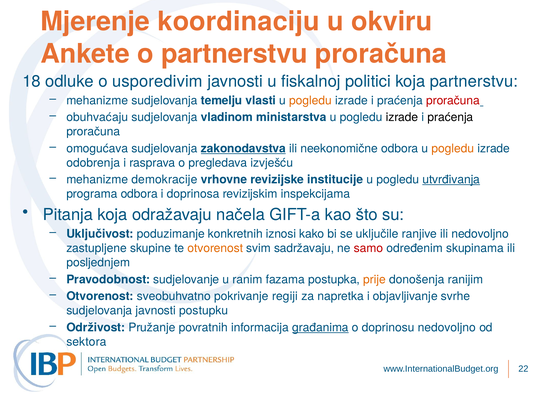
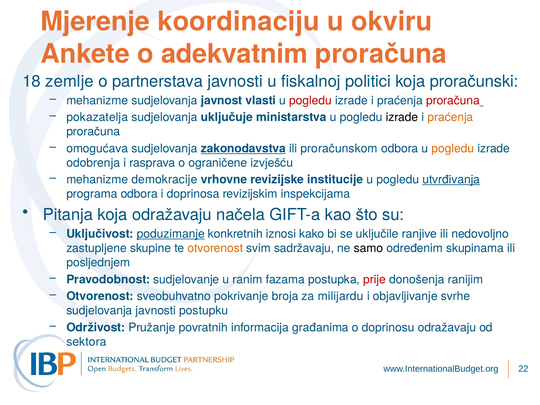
o partnerstvu: partnerstvu -> adekvatnim
odluke: odluke -> zemlje
usporedivim: usporedivim -> partnerstava
koja partnerstvu: partnerstvu -> proračunski
temelju: temelju -> javnost
pogledu at (311, 100) colour: orange -> red
obuhvaćaju: obuhvaćaju -> pokazatelja
vladinom: vladinom -> uključuje
praćenja at (450, 117) colour: black -> orange
neekonomične: neekonomične -> proračunskom
pregledava: pregledava -> ograničene
poduzimanje underline: none -> present
samo colour: red -> black
prije colour: orange -> red
regiji: regiji -> broja
napretka: napretka -> milijardu
građanima underline: present -> none
doprinosu nedovoljno: nedovoljno -> odražavaju
